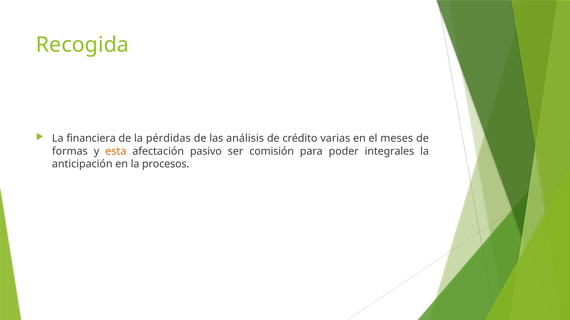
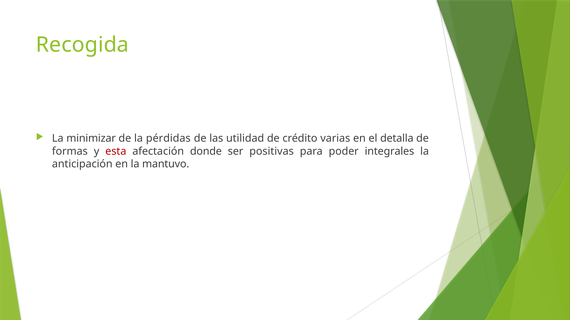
financiera: financiera -> minimizar
análisis: análisis -> utilidad
meses: meses -> detalla
esta colour: orange -> red
pasivo: pasivo -> donde
comisión: comisión -> positivas
procesos: procesos -> mantuvo
